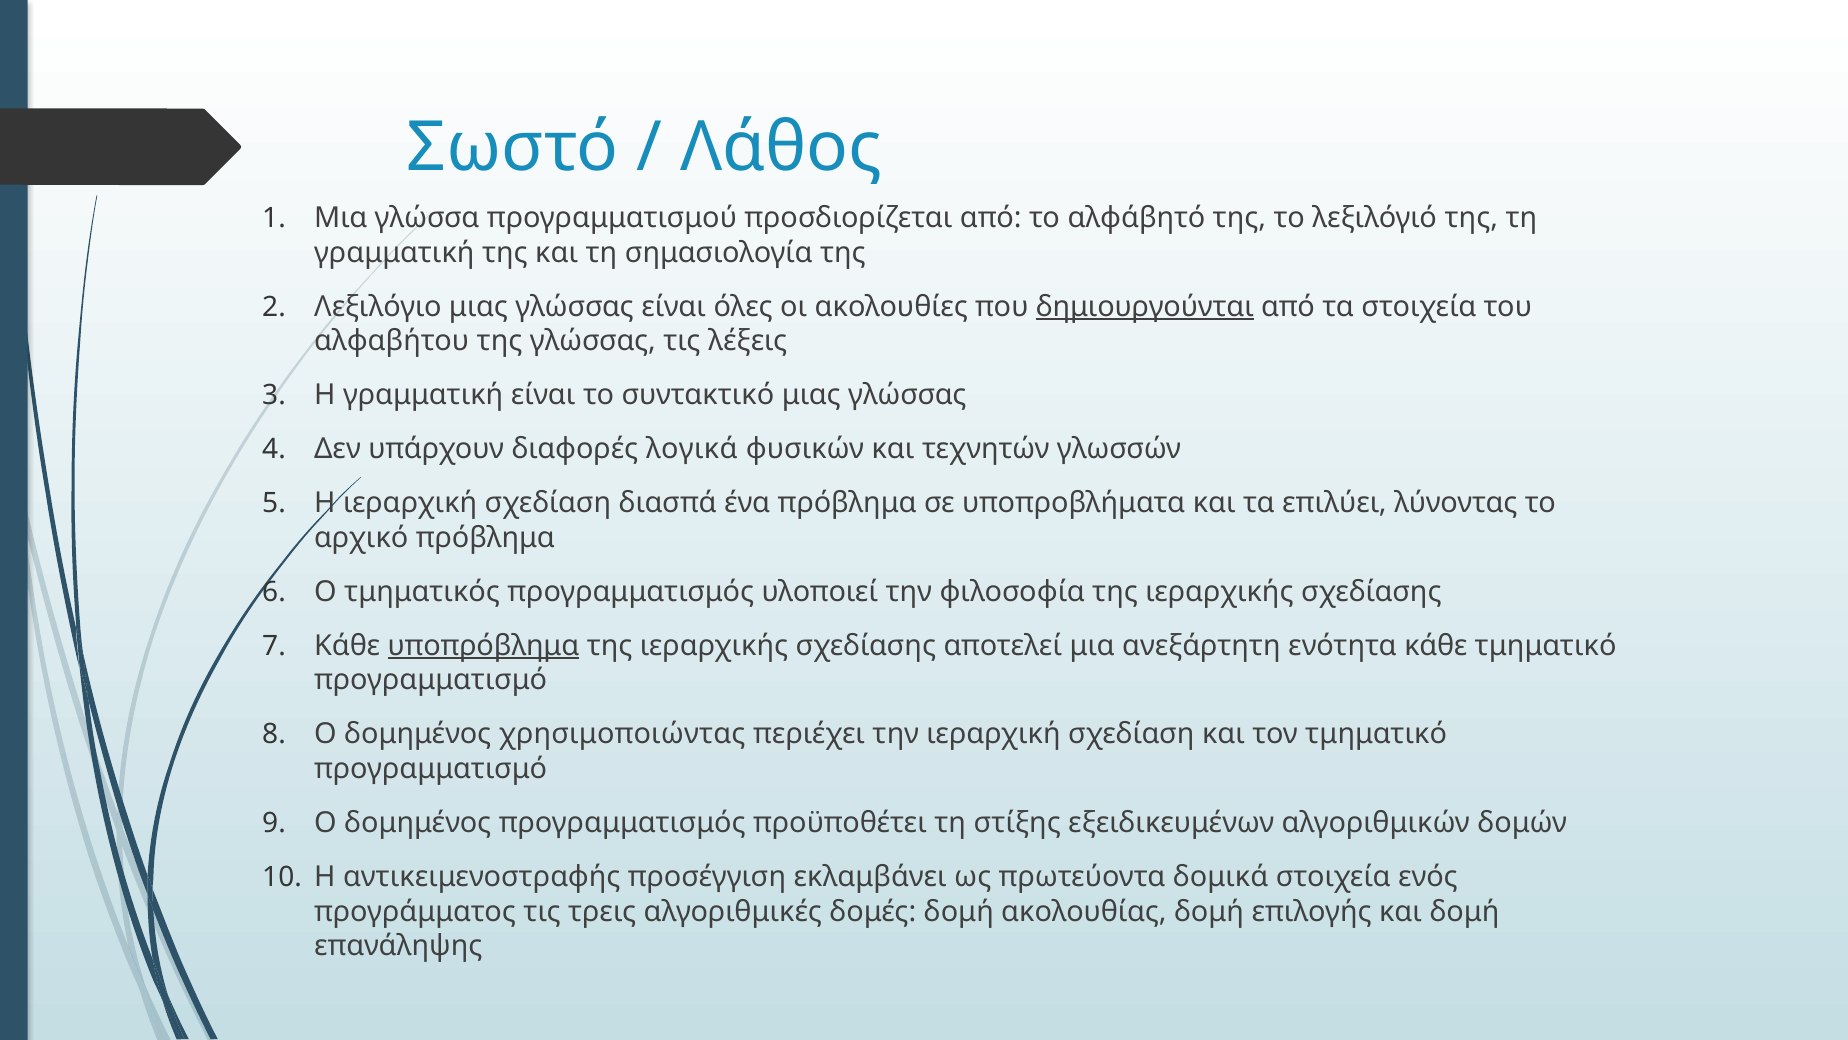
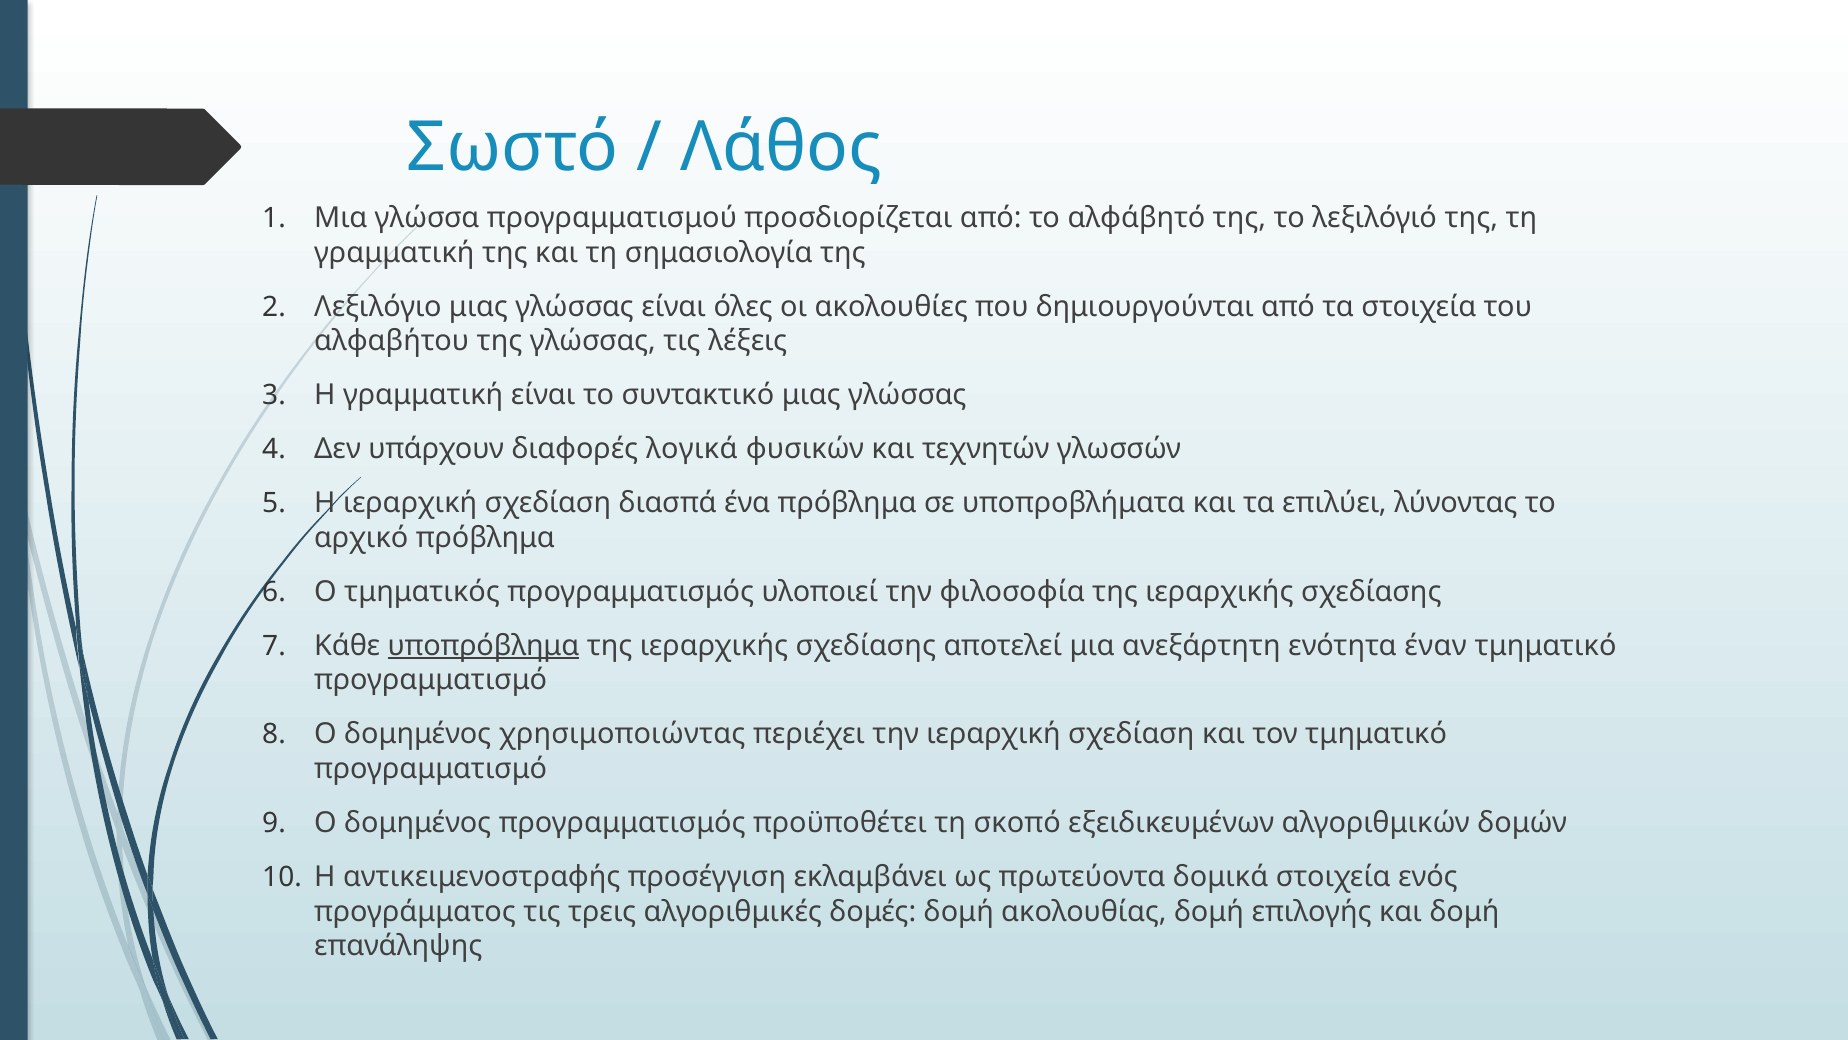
δημιουργούνται underline: present -> none
ενότητα κάθε: κάθε -> έναν
στίξης: στίξης -> σκοπό
